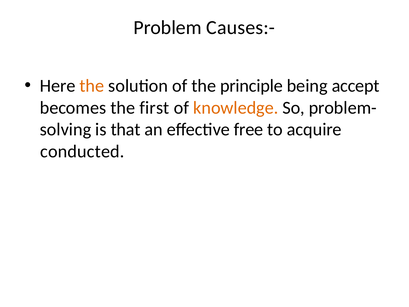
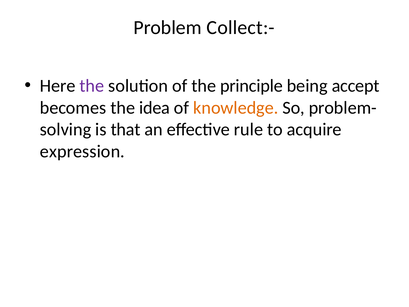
Causes:-: Causes:- -> Collect:-
the at (92, 86) colour: orange -> purple
first: first -> idea
free: free -> rule
conducted: conducted -> expression
